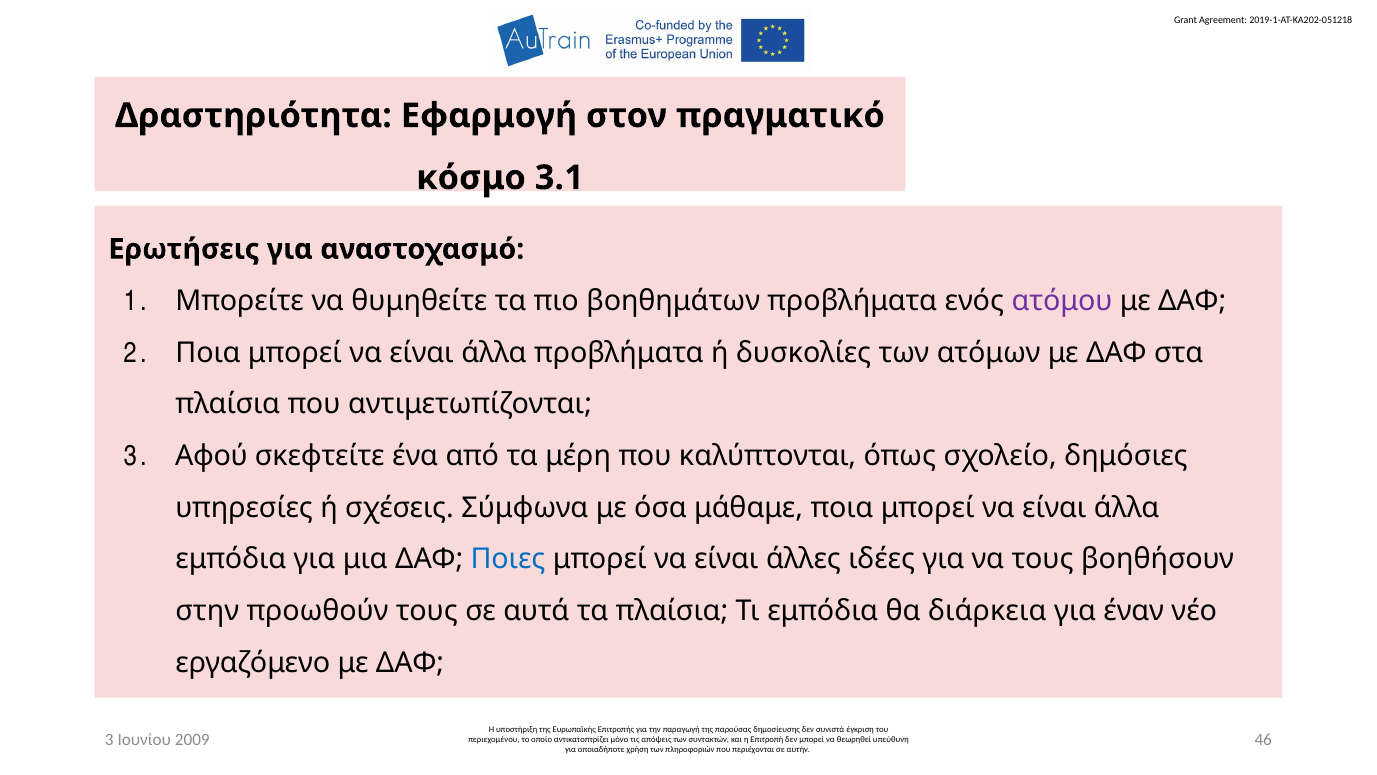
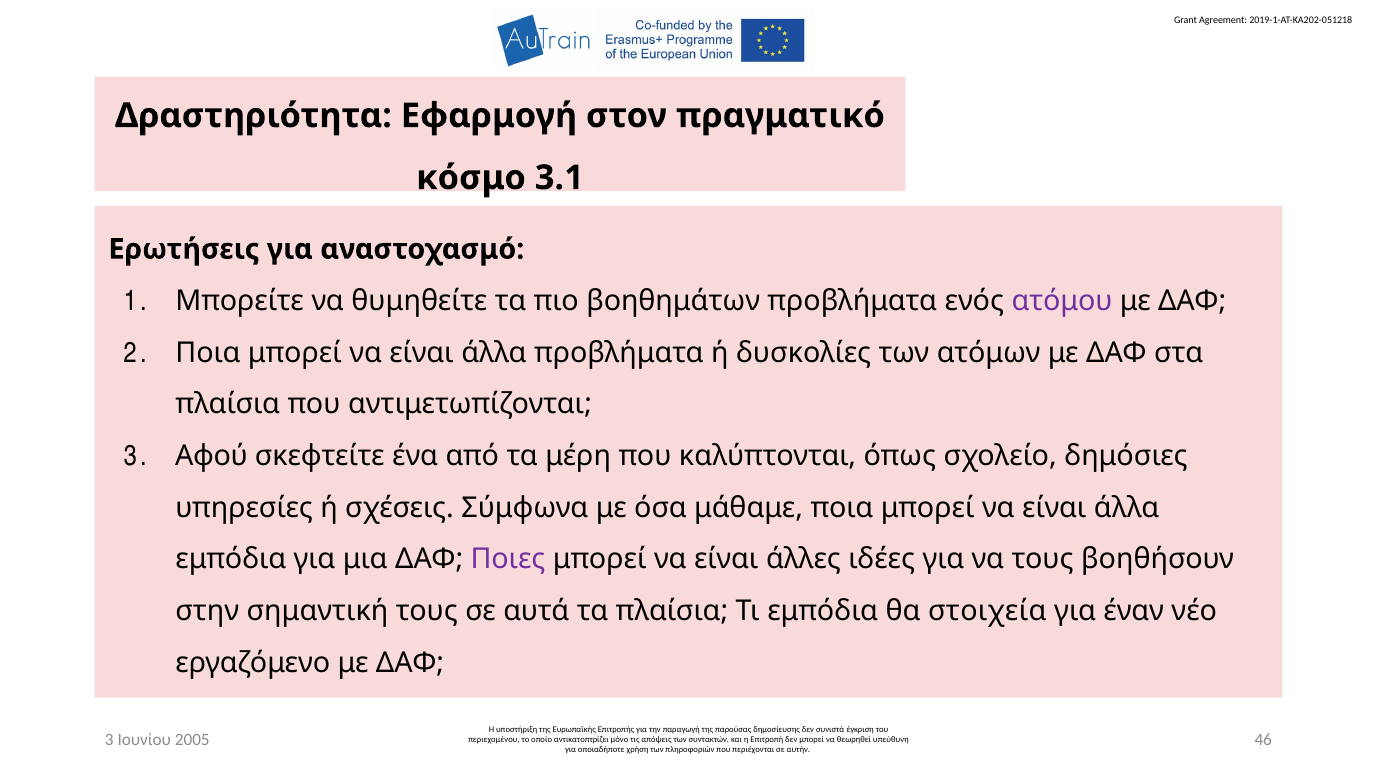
Ποιες colour: blue -> purple
προωθούν: προωθούν -> σημαντική
διάρκεια: διάρκεια -> στοιχεία
2009: 2009 -> 2005
